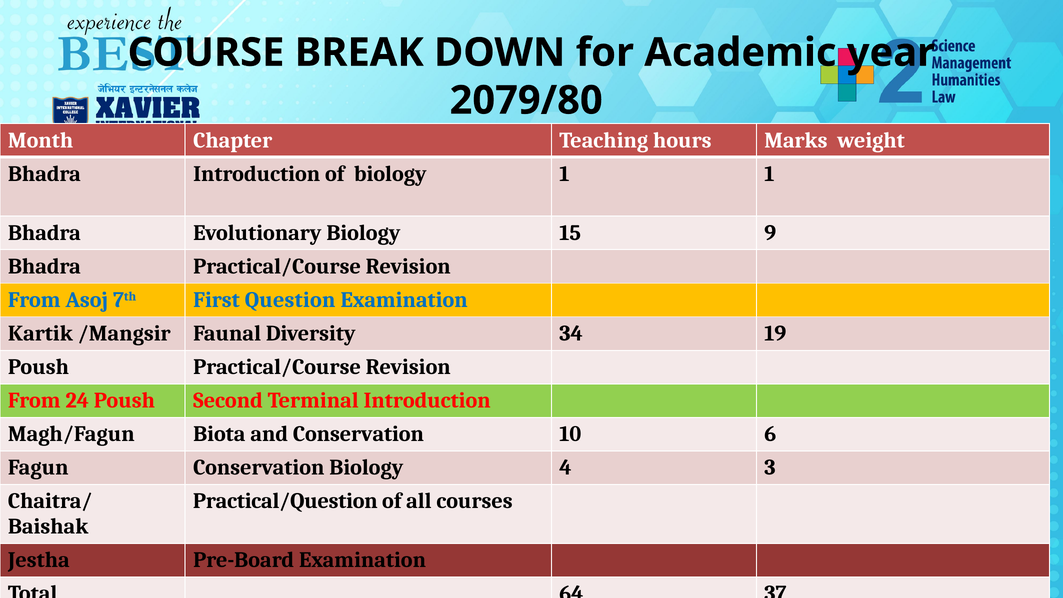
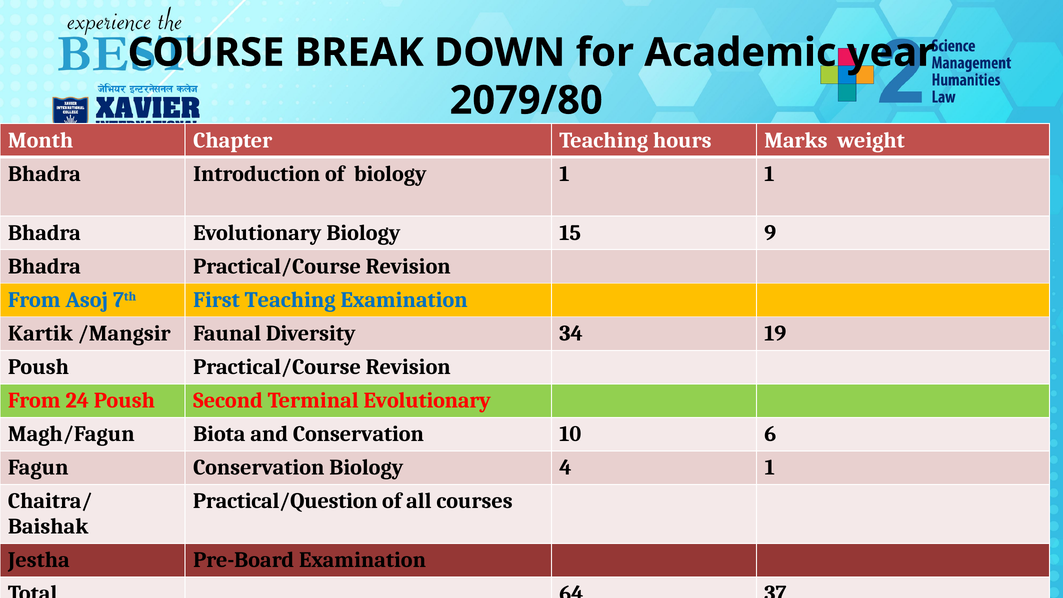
First Question: Question -> Teaching
Terminal Introduction: Introduction -> Evolutionary
4 3: 3 -> 1
